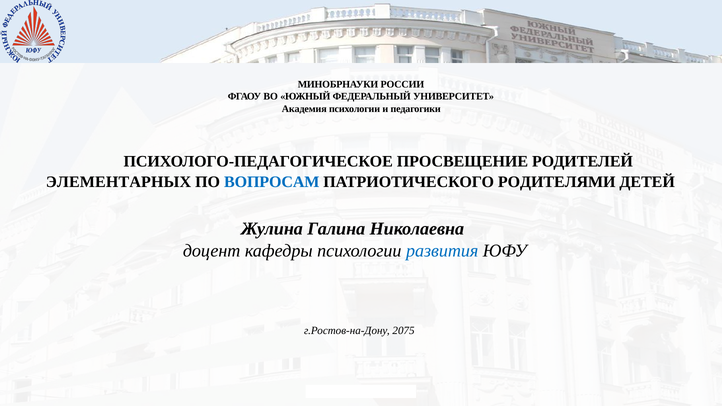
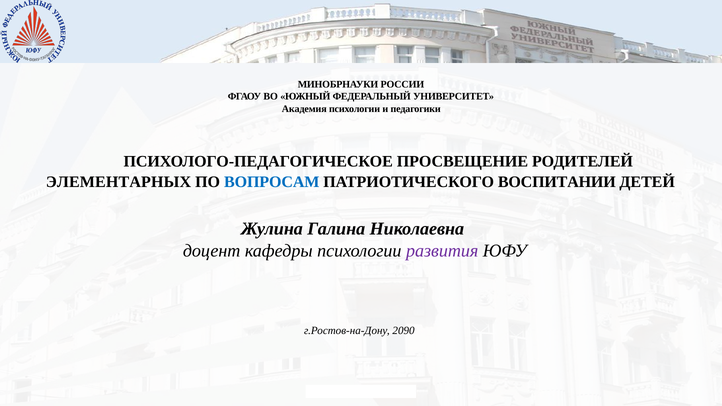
РОДИТЕЛЯМИ: РОДИТЕЛЯМИ -> ВОСПИТАНИИ
развития colour: blue -> purple
2075: 2075 -> 2090
